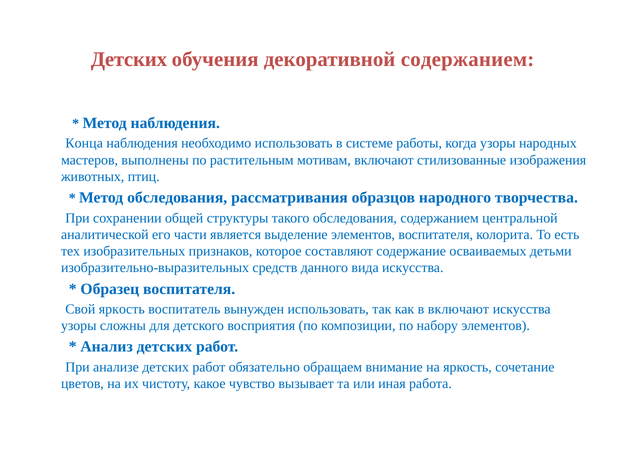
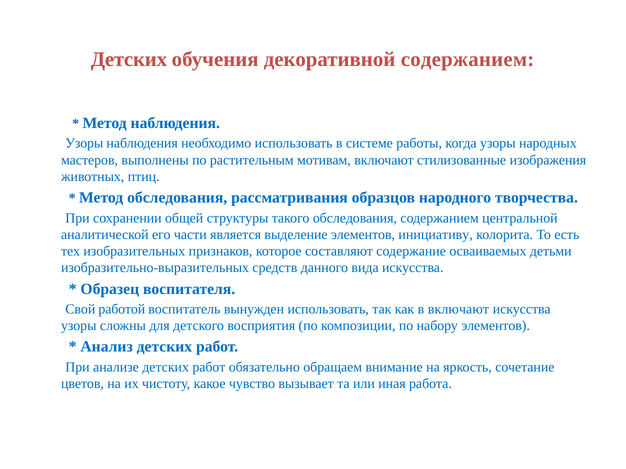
Конца at (84, 144): Конца -> Узоры
элементов воспитателя: воспитателя -> инициативу
Свой яркость: яркость -> работой
